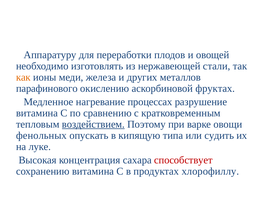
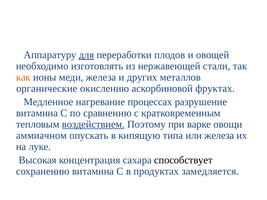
для underline: none -> present
парафинового: парафинового -> органические
фенольных: фенольных -> аммиачном
или судить: судить -> железа
способствует colour: red -> black
хлорофиллу: хлорофиллу -> замедляется
